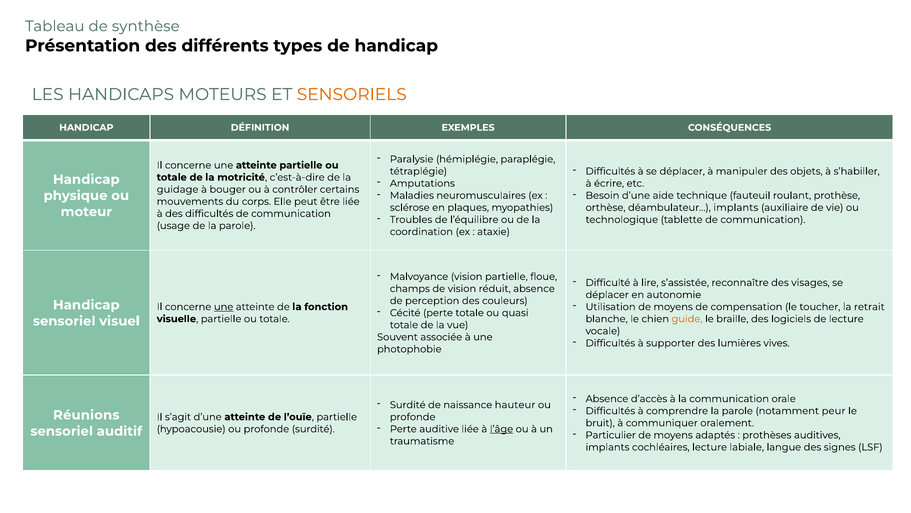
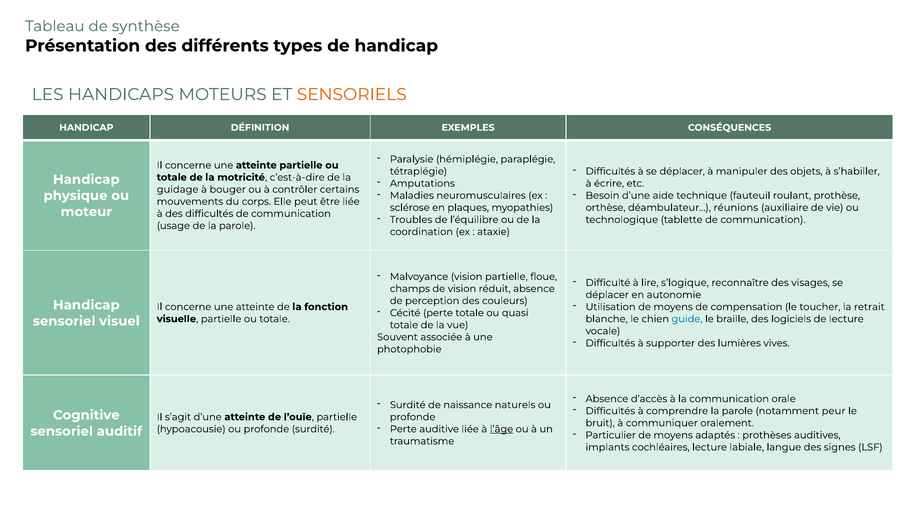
déambulateur… implants: implants -> réunions
s’assistée: s’assistée -> s’logique
une at (224, 307) underline: present -> none
guide colour: orange -> blue
hauteur: hauteur -> naturels
Réunions: Réunions -> Cognitive
